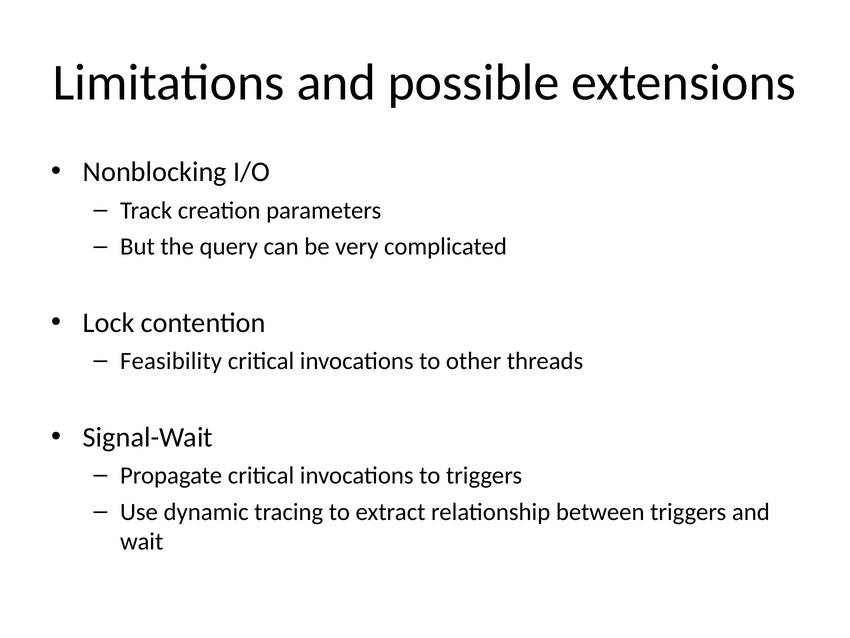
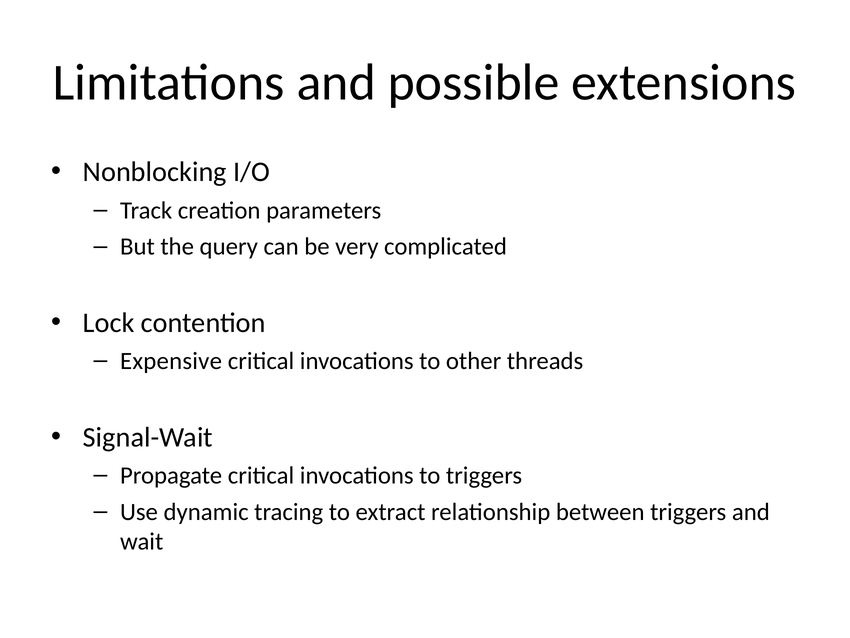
Feasibility: Feasibility -> Expensive
